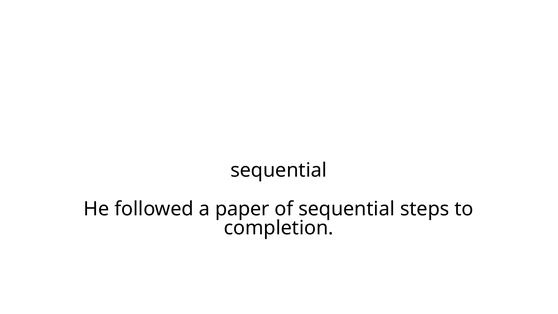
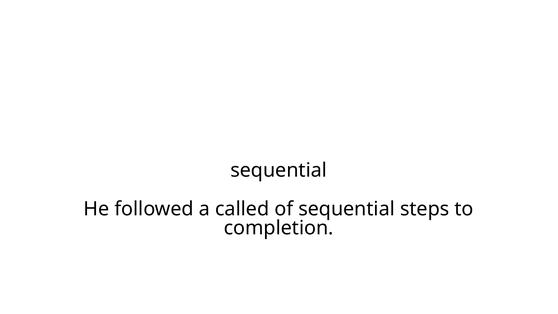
paper: paper -> called
